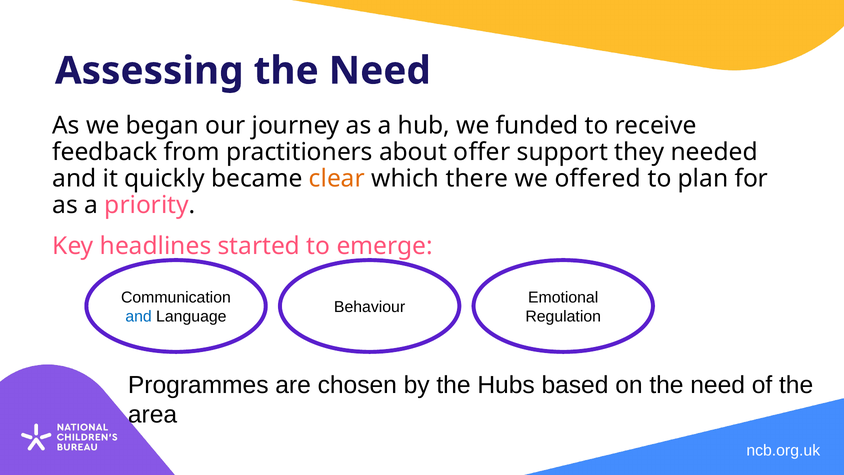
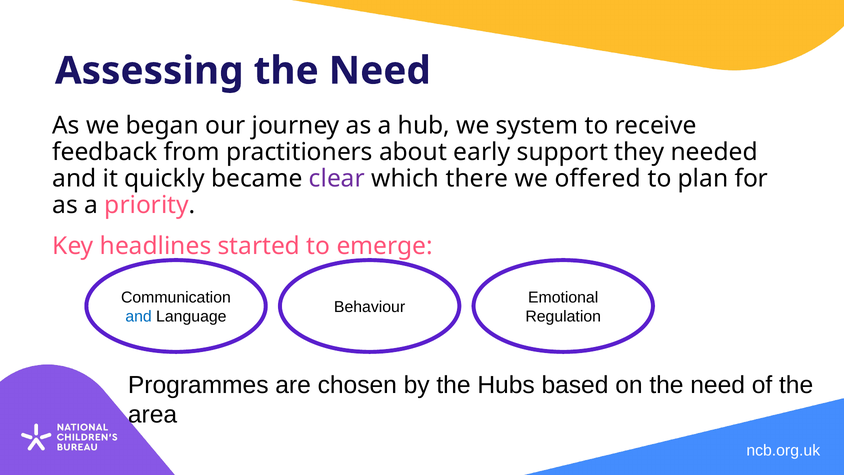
funded: funded -> system
offer: offer -> early
clear colour: orange -> purple
